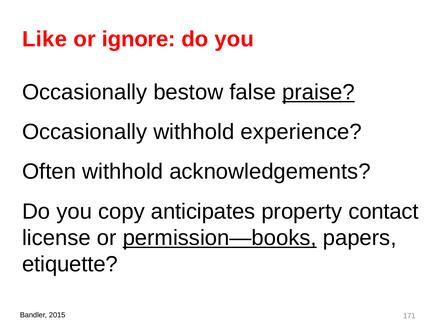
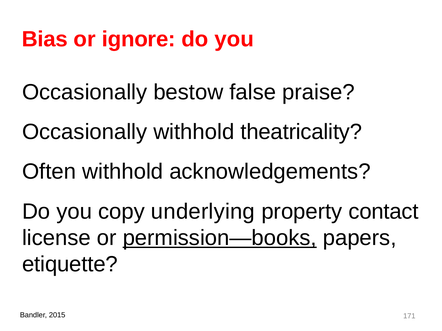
Like: Like -> Bias
praise underline: present -> none
experience: experience -> theatricality
anticipates: anticipates -> underlying
